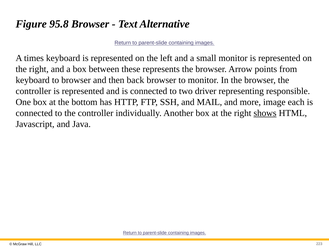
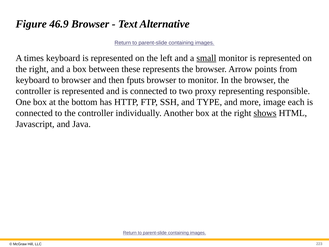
95.8: 95.8 -> 46.9
small underline: none -> present
back: back -> fputs
driver: driver -> proxy
MAIL: MAIL -> TYPE
